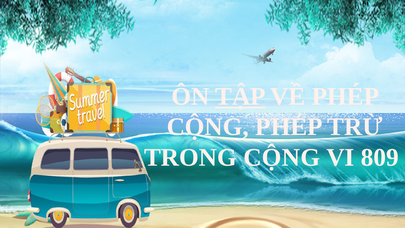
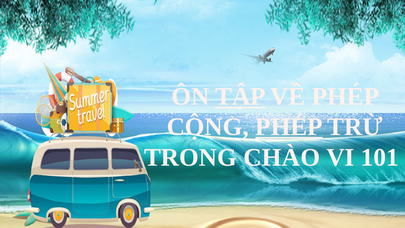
PHÉP at (289, 127) underline: none -> present
TRONG CỘNG: CỘNG -> CHÀO
809: 809 -> 101
